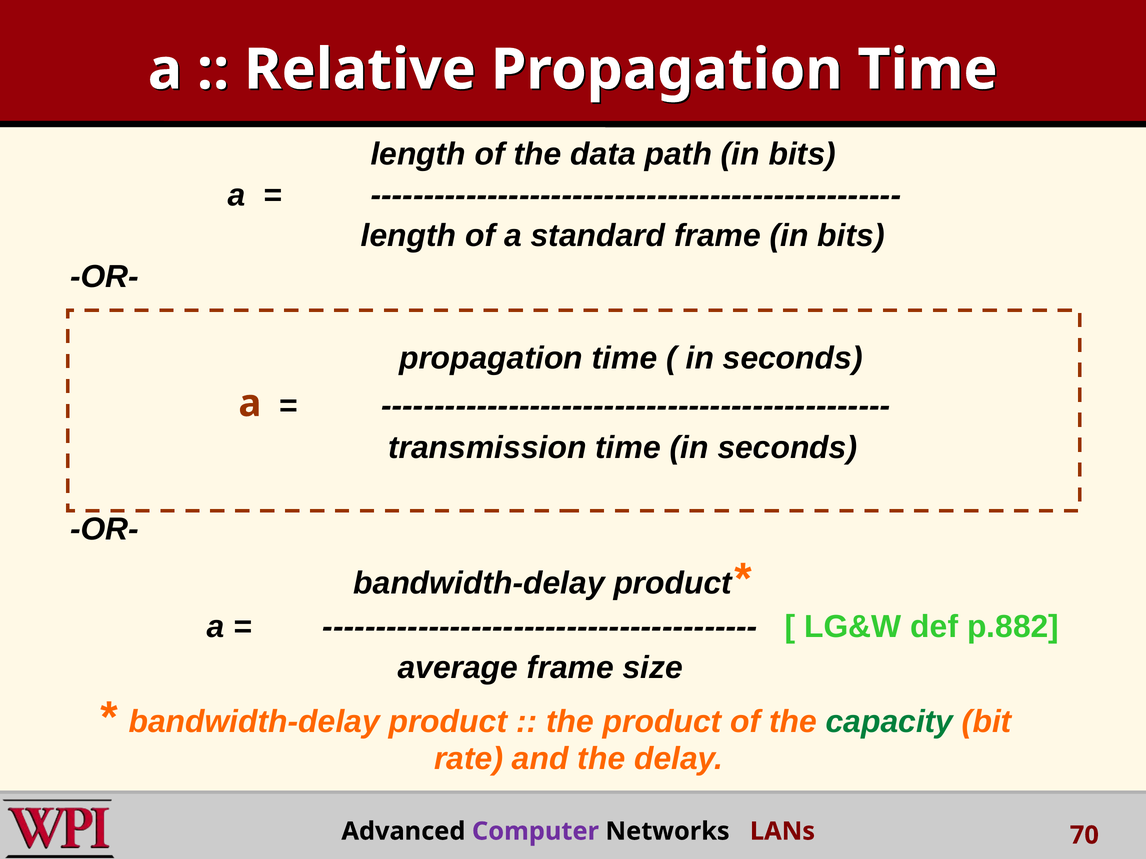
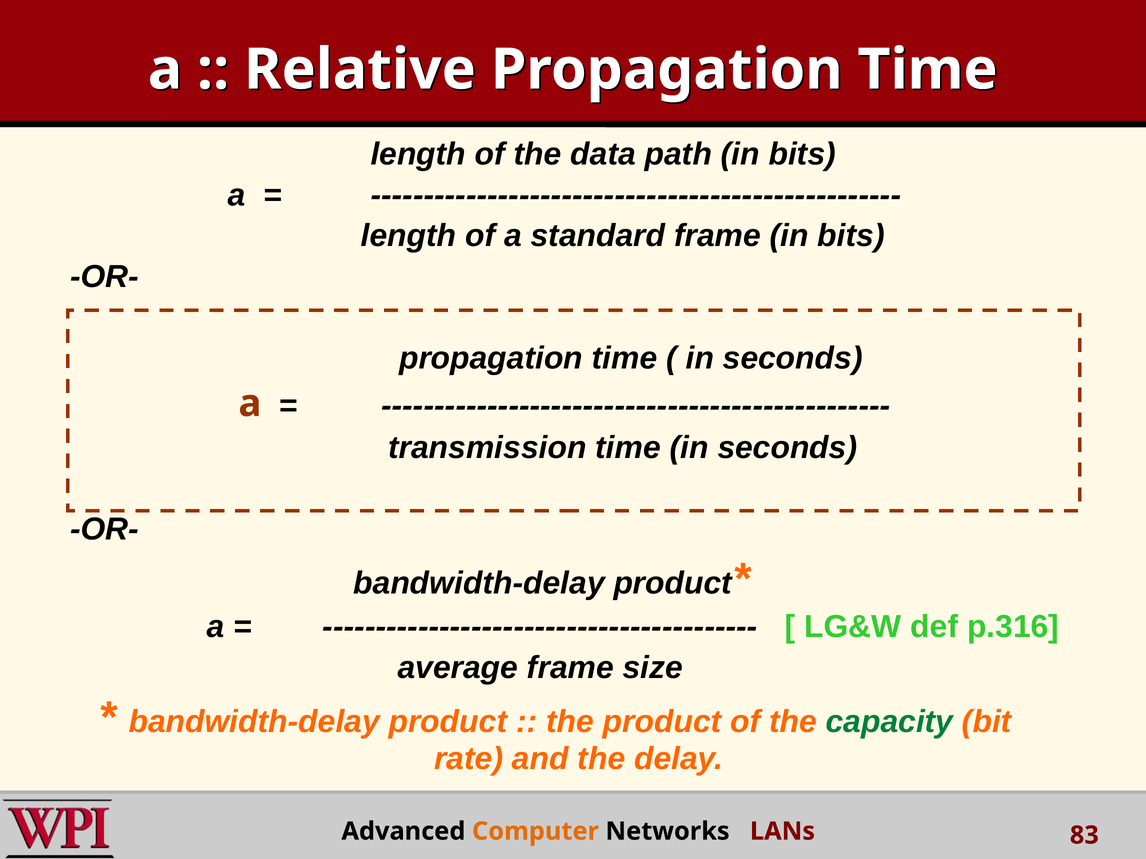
p.882: p.882 -> p.316
Computer colour: purple -> orange
70: 70 -> 83
